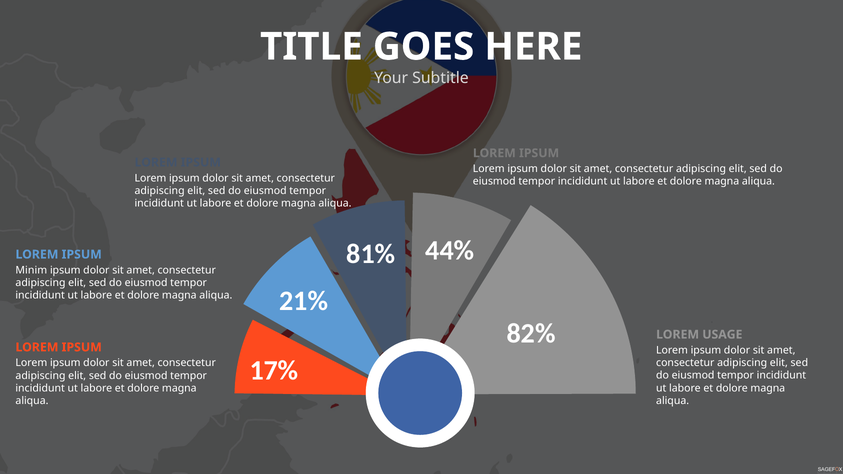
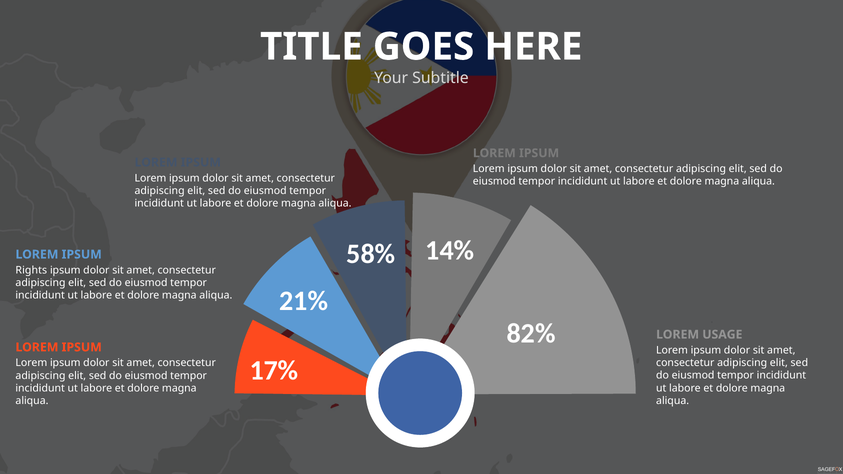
44%: 44% -> 14%
81%: 81% -> 58%
Minim: Minim -> Rights
